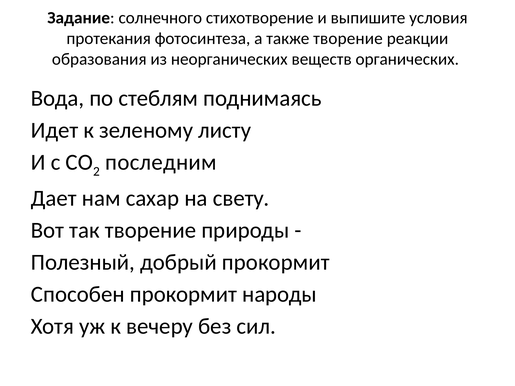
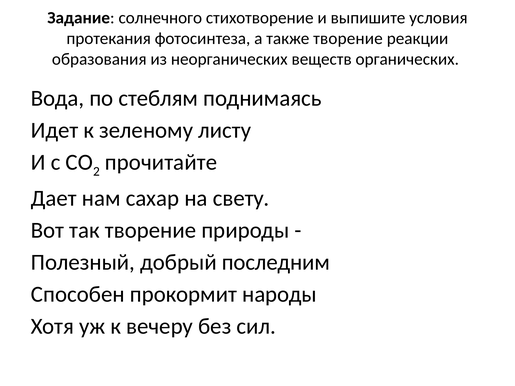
последним: последним -> прочитайте
добрый прокормит: прокормит -> последним
